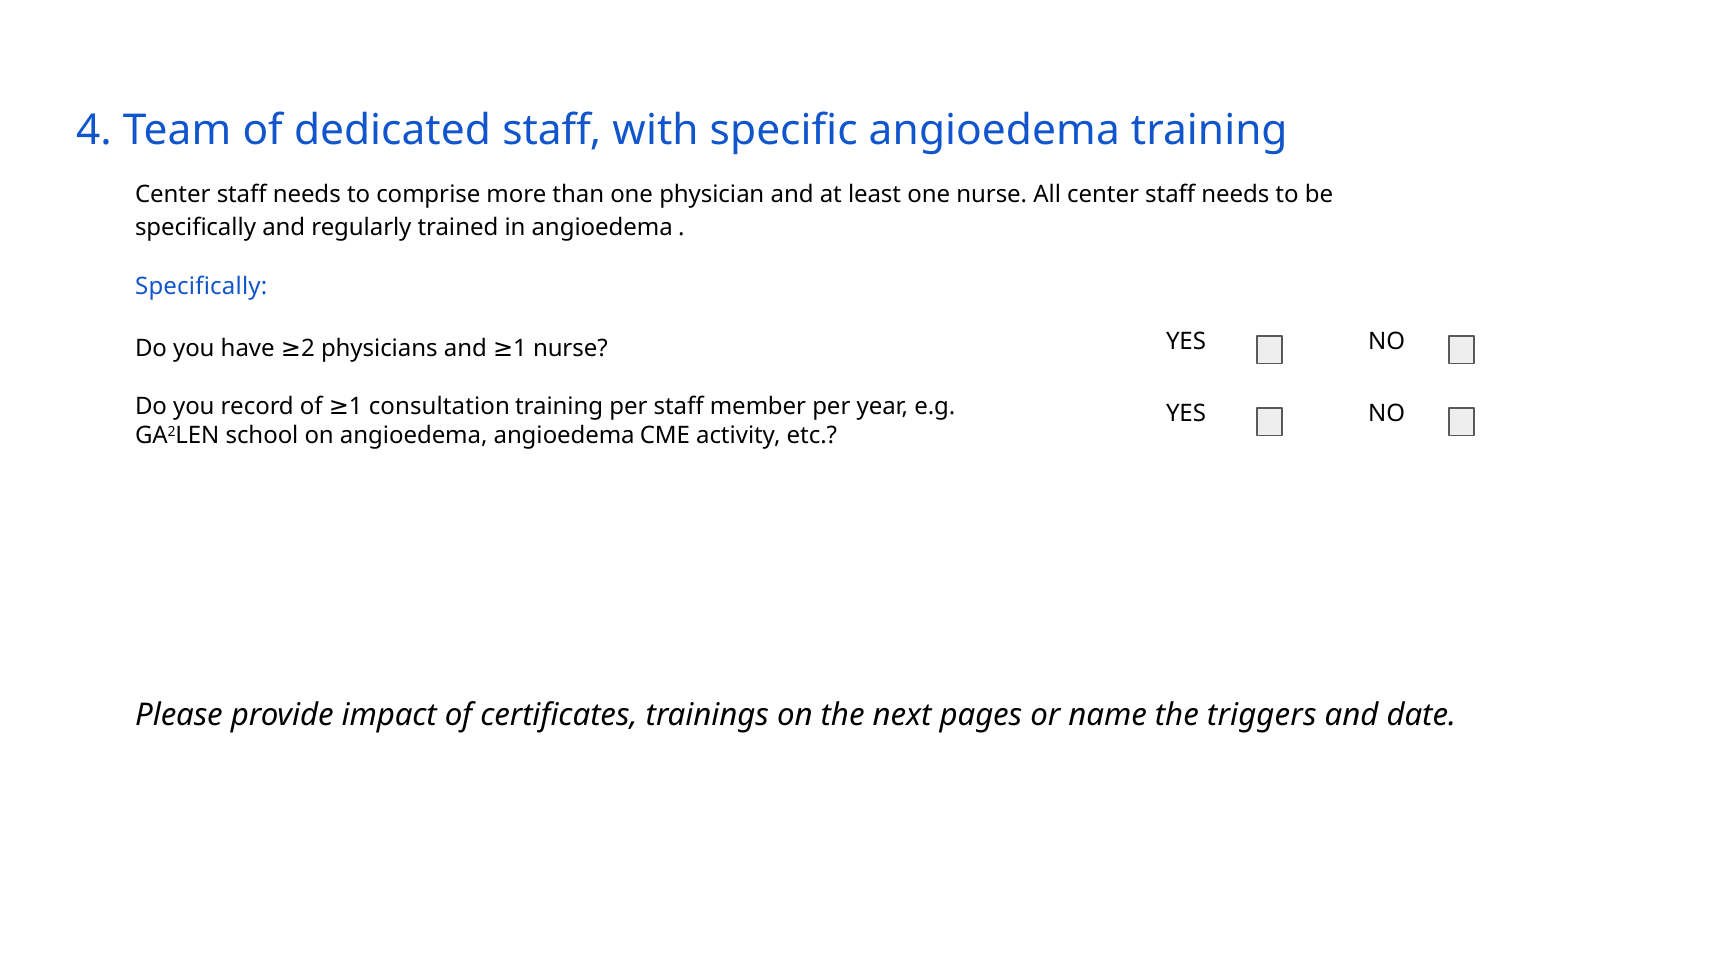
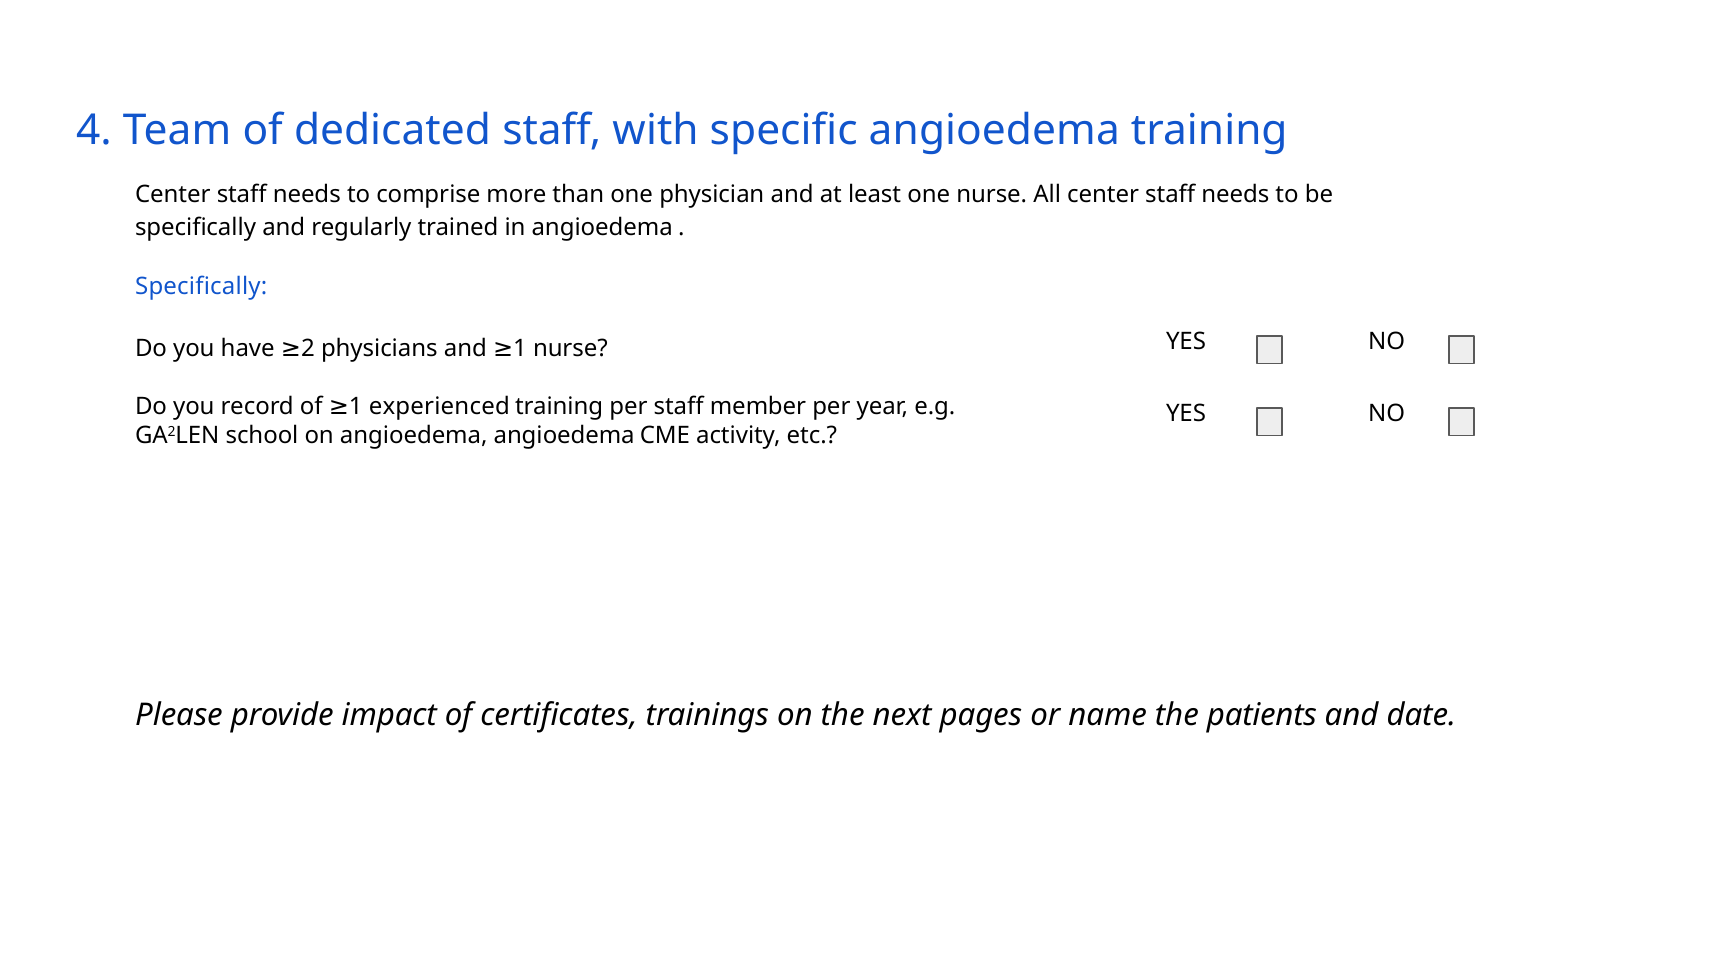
consultation: consultation -> experienced
triggers: triggers -> patients
